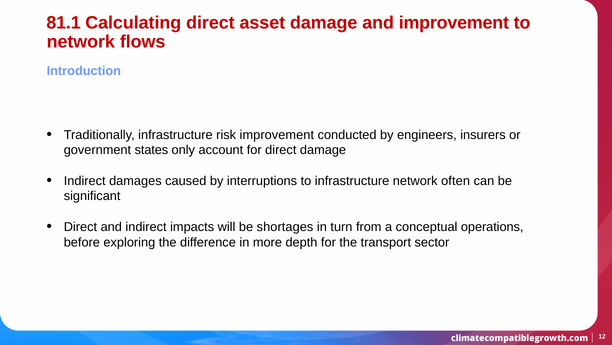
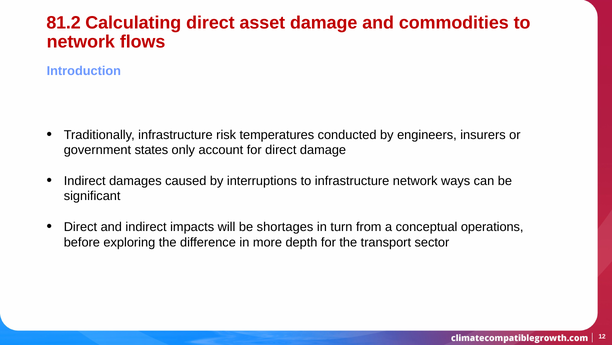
81.1: 81.1 -> 81.2
and improvement: improvement -> commodities
risk improvement: improvement -> temperatures
often: often -> ways
